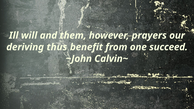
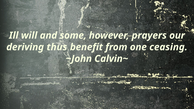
them: them -> some
succeed: succeed -> ceasing
